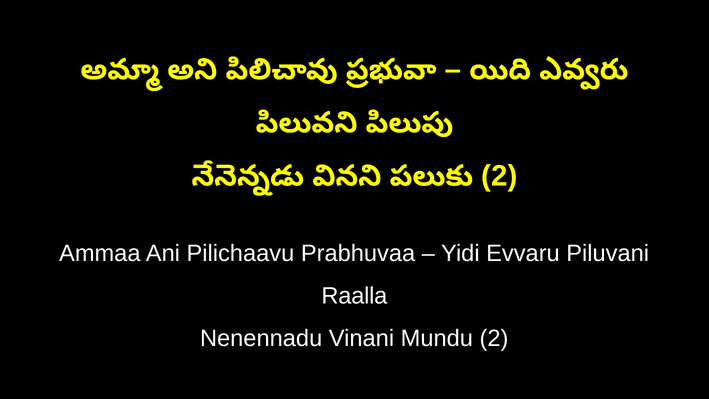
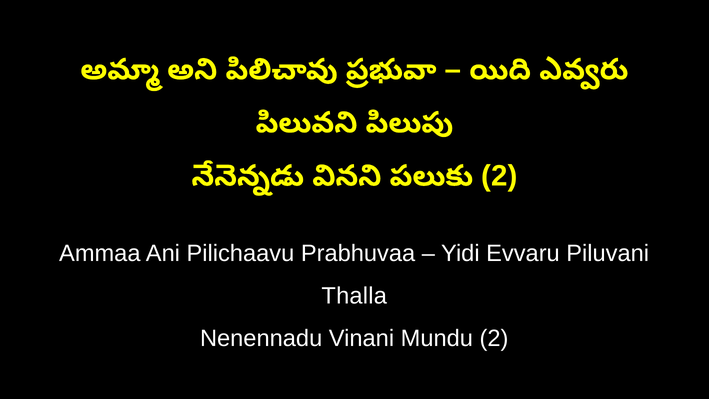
Raalla: Raalla -> Thalla
